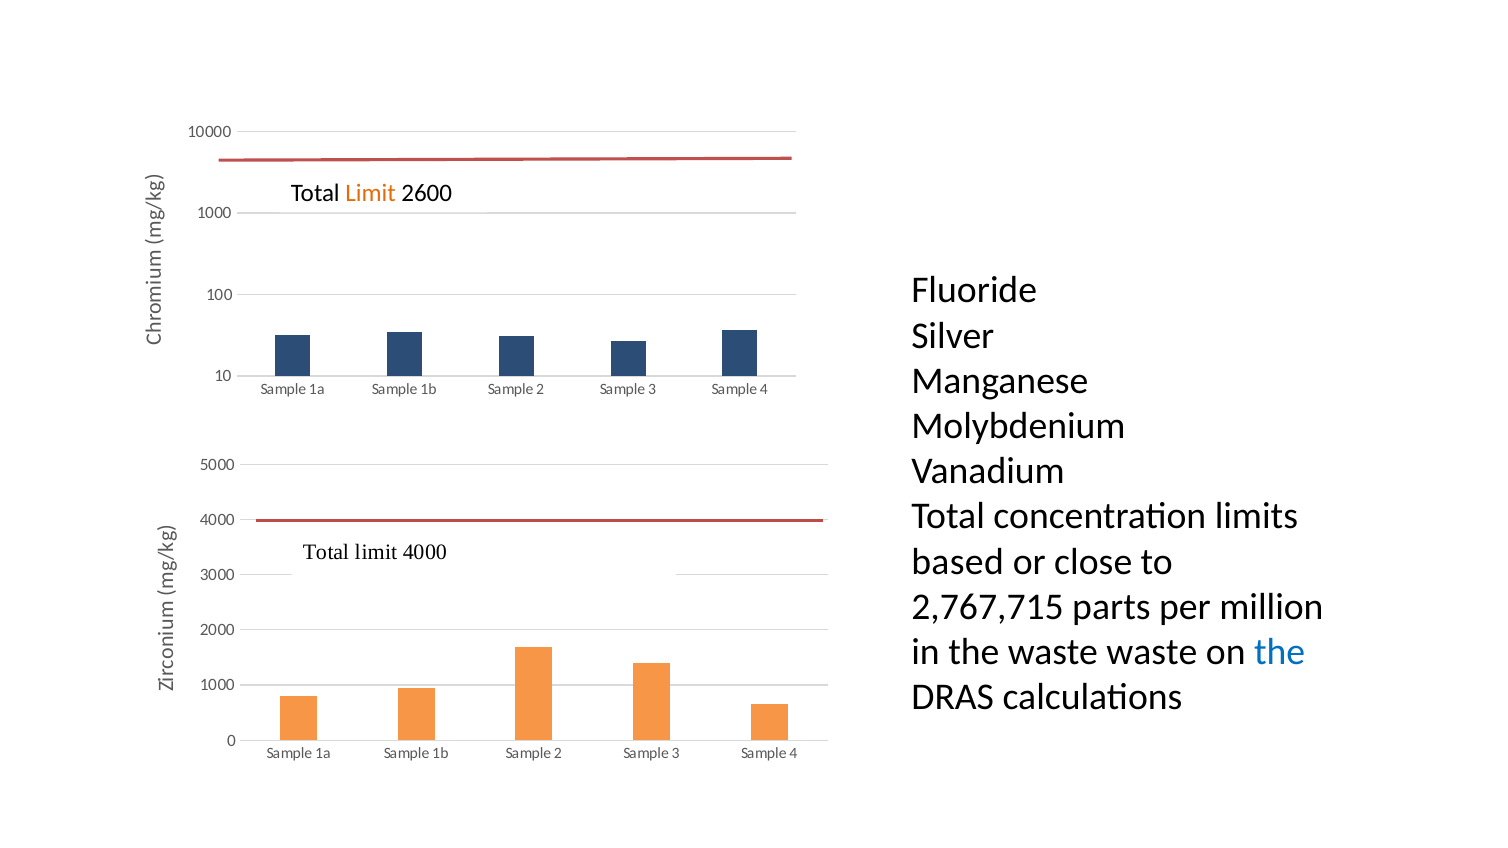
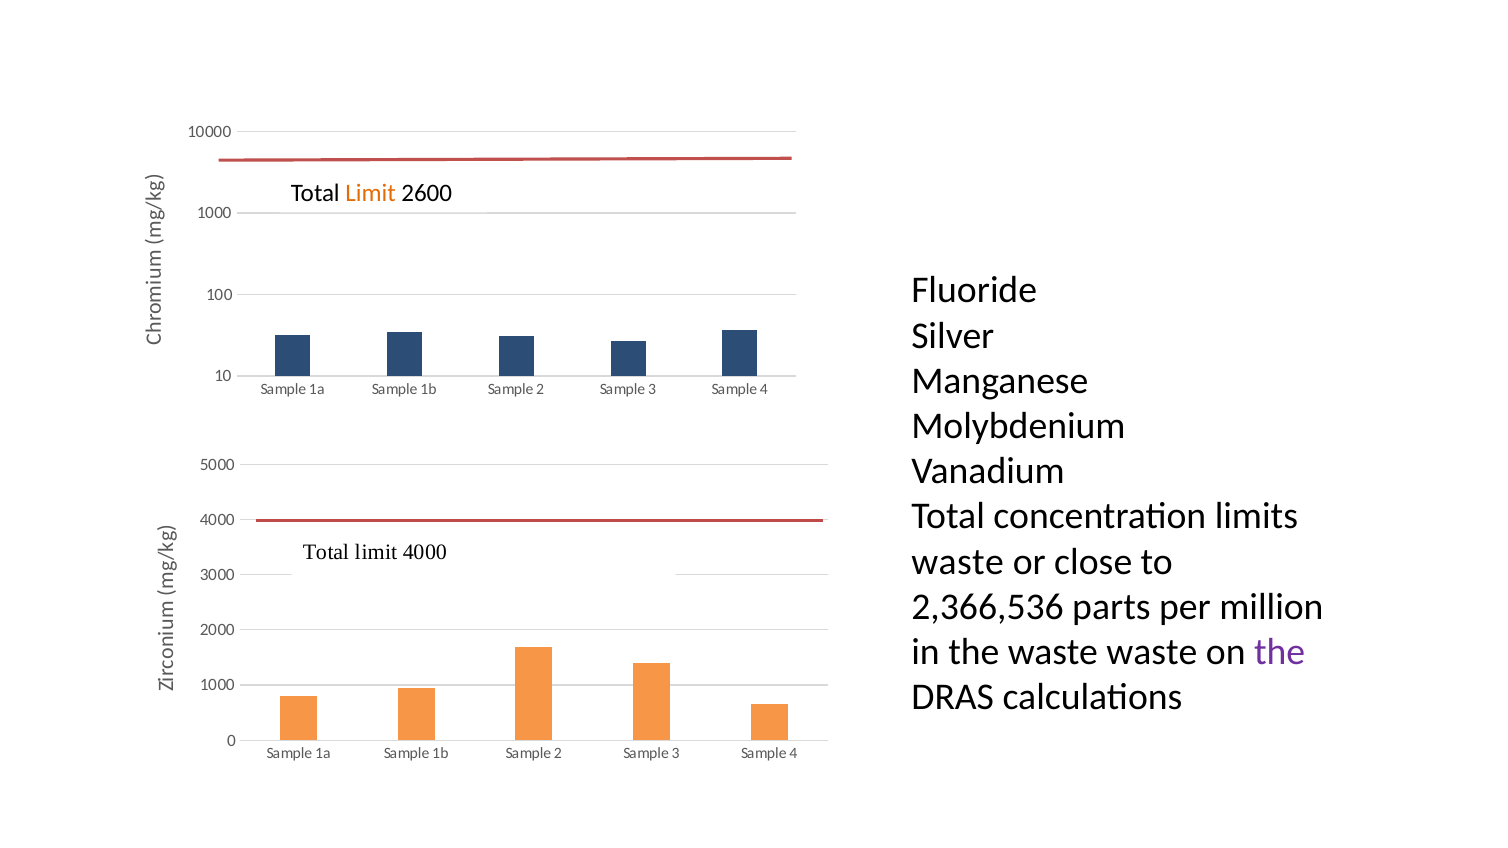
based at (958, 562): based -> waste
2,767,715: 2,767,715 -> 2,366,536
the at (1280, 652) colour: blue -> purple
